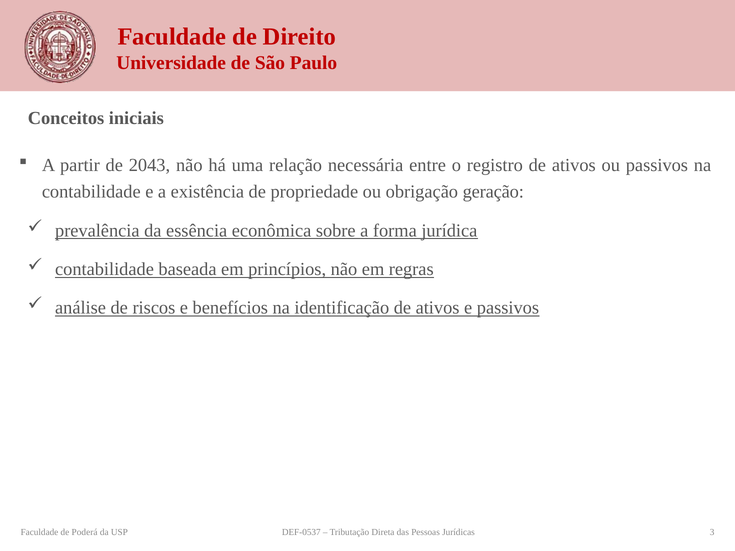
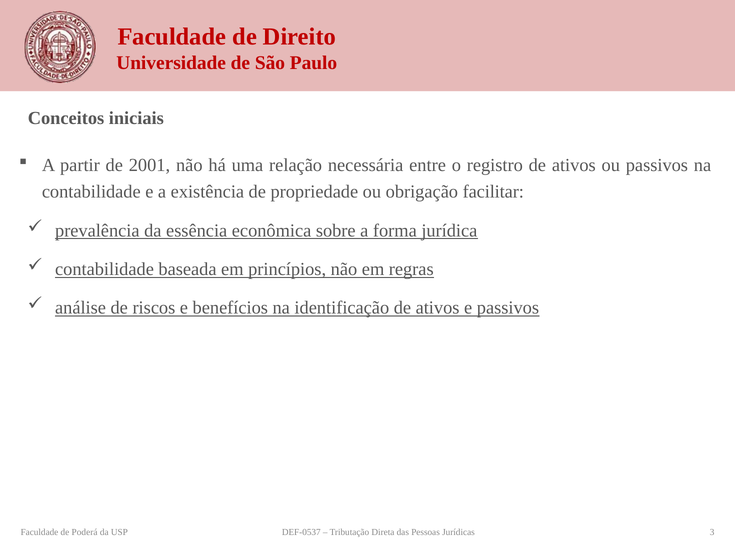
2043: 2043 -> 2001
geração: geração -> facilitar
